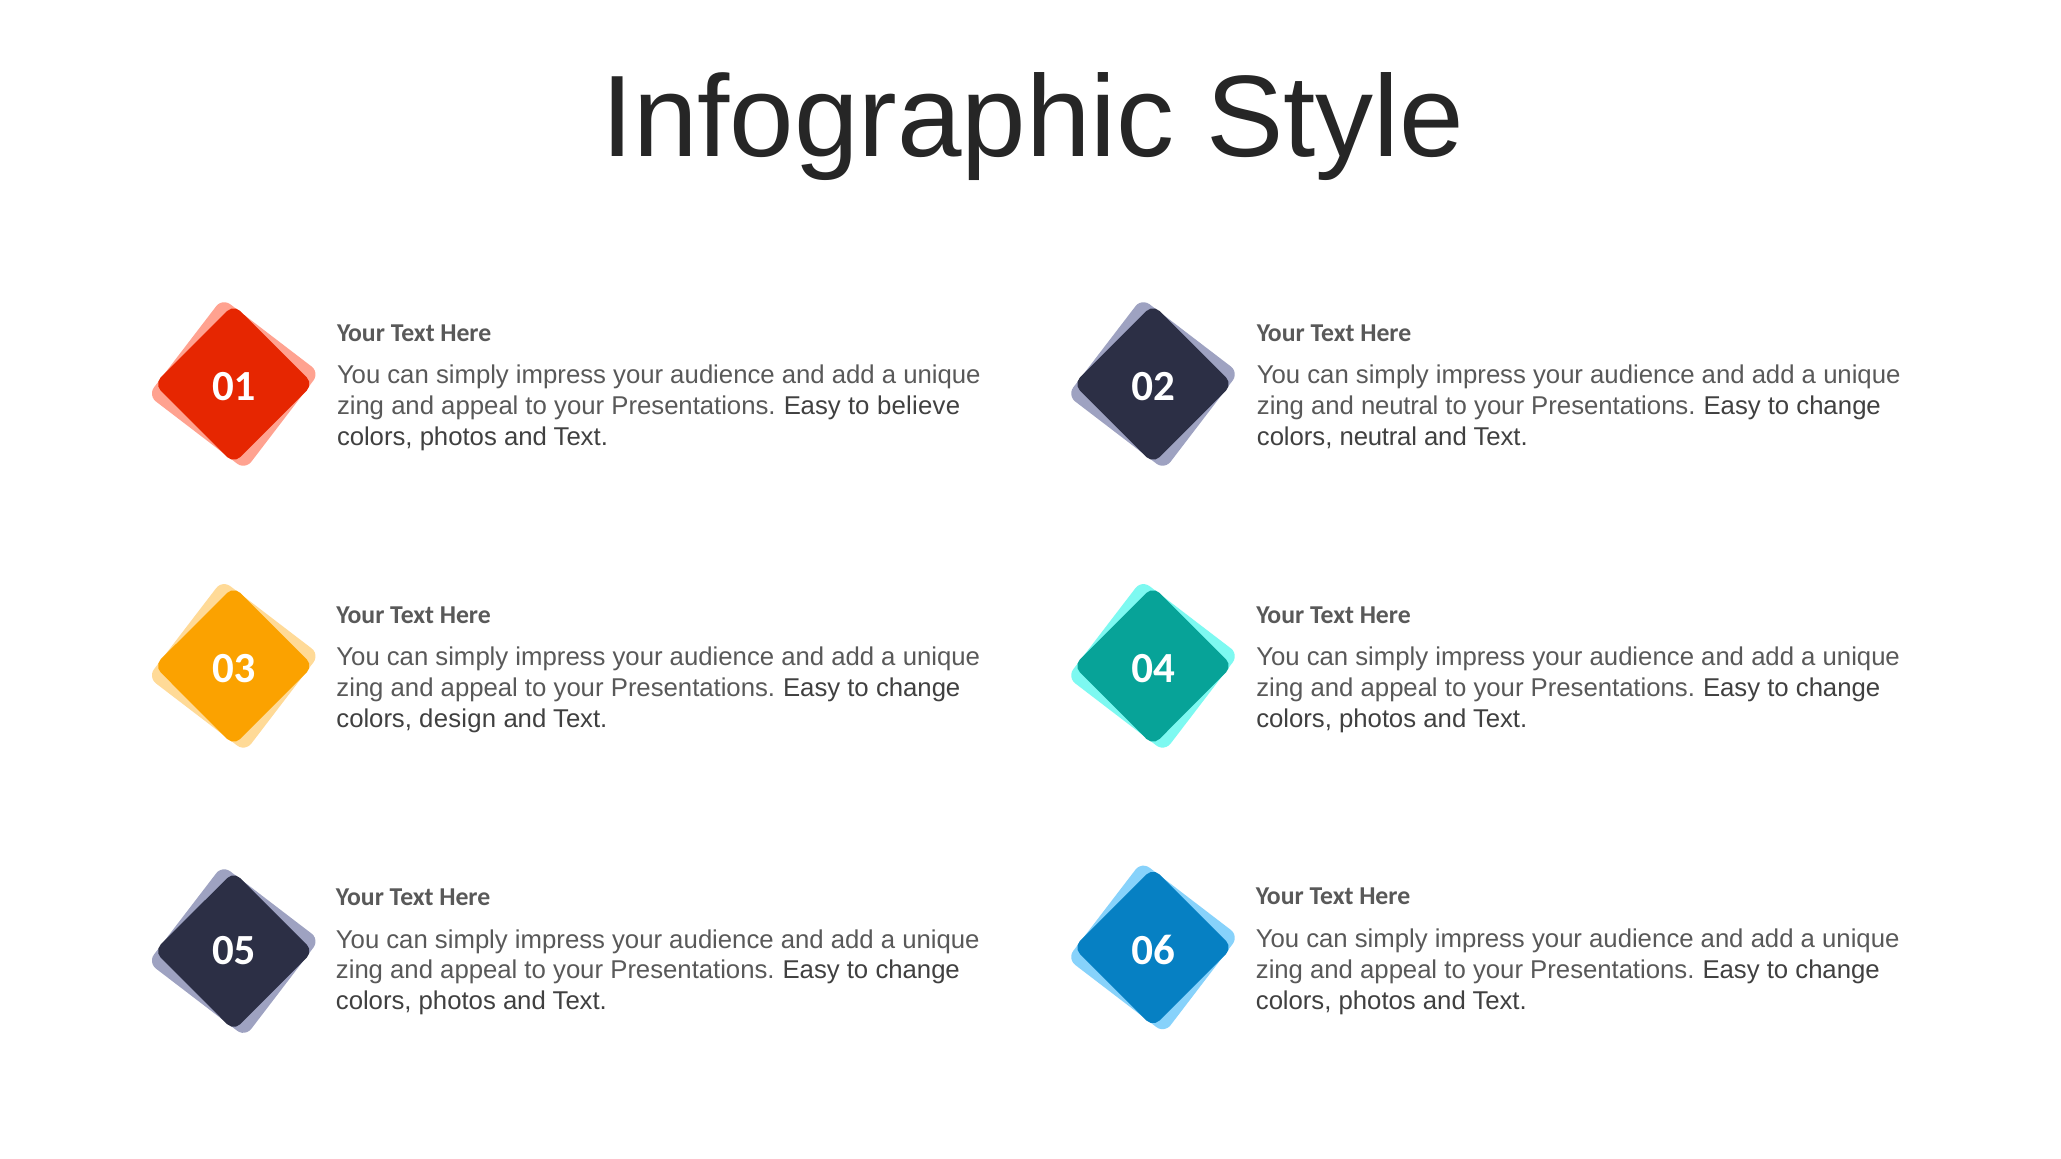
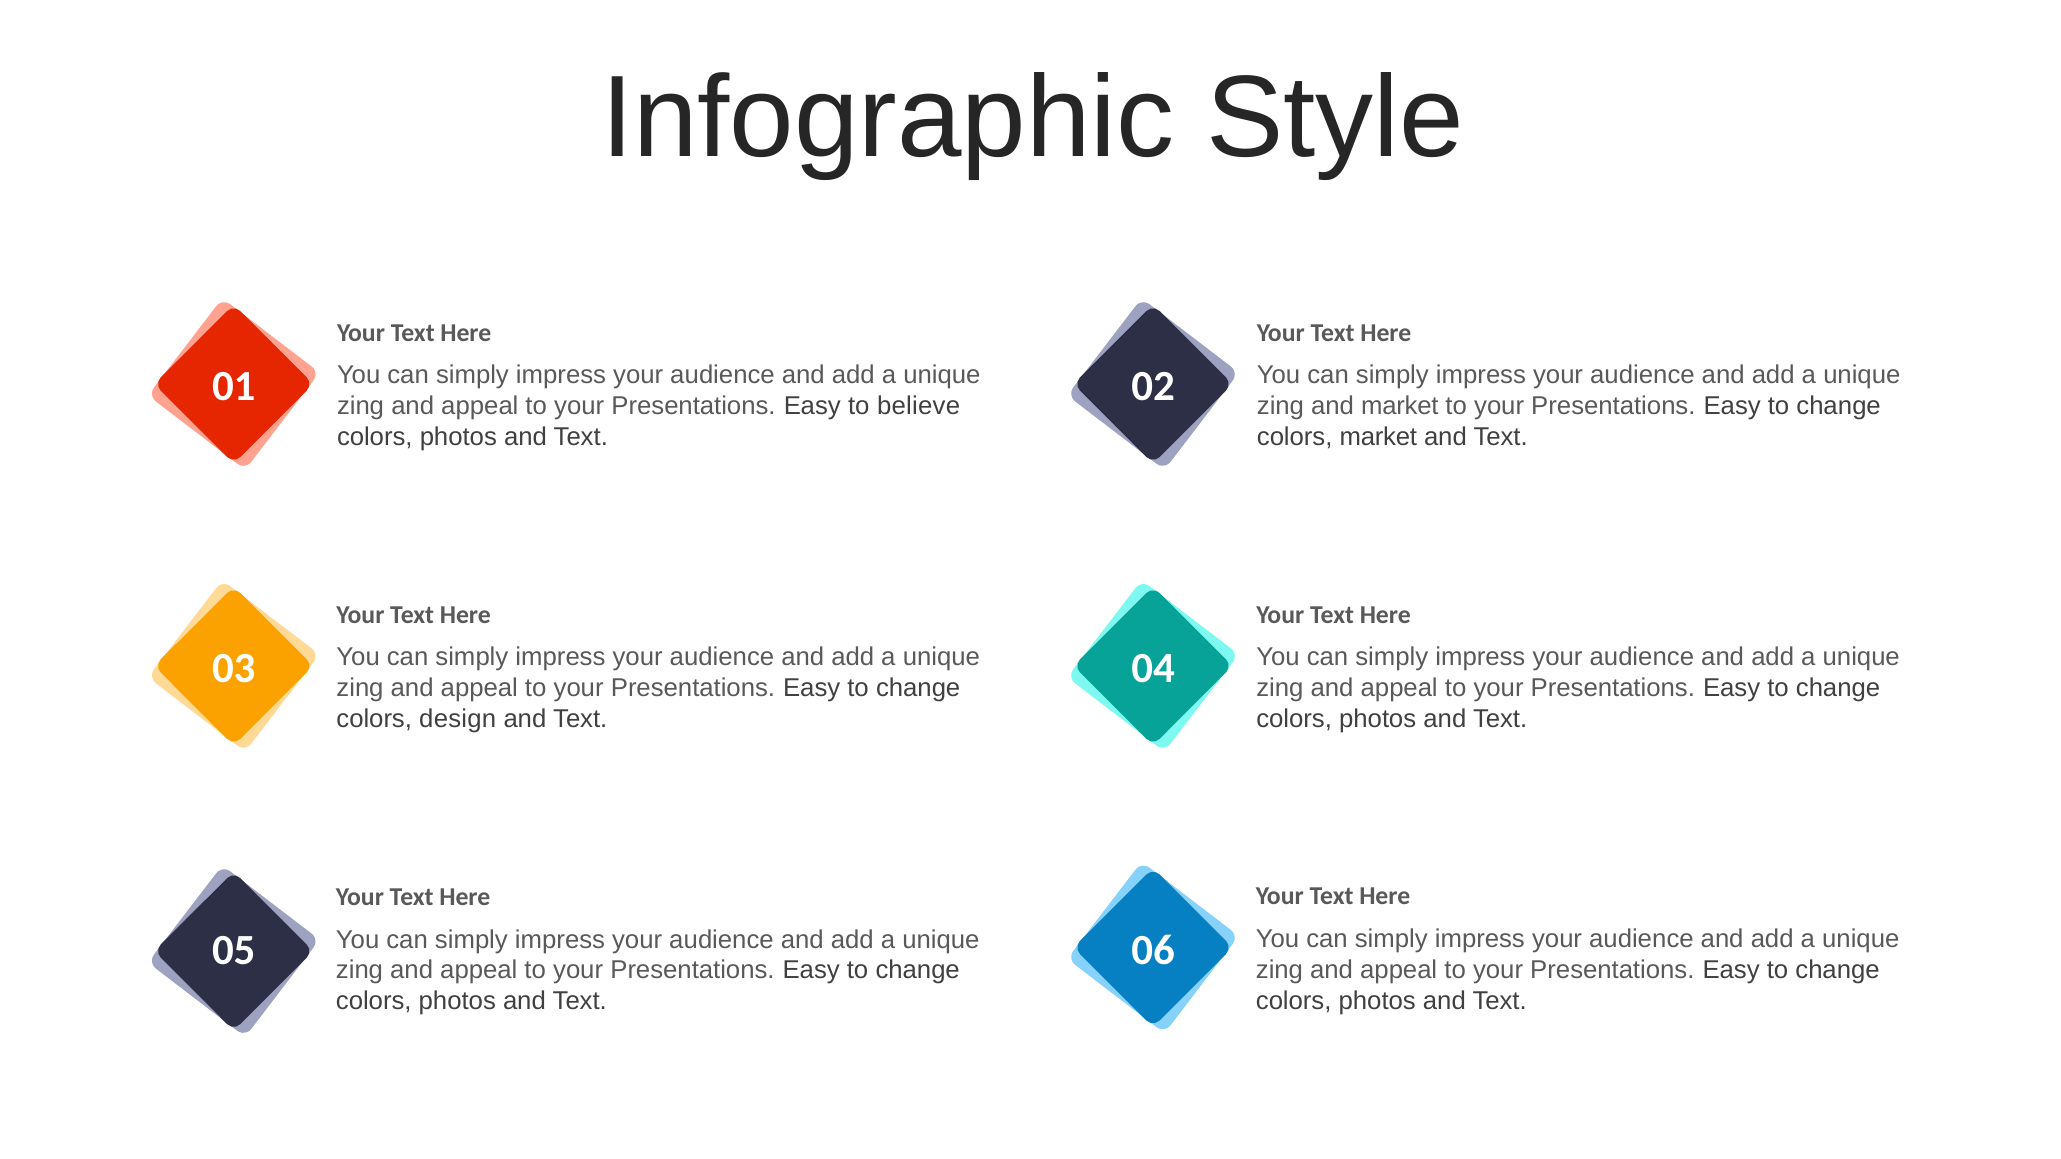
and neutral: neutral -> market
colors neutral: neutral -> market
